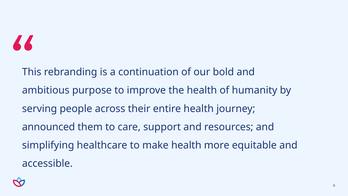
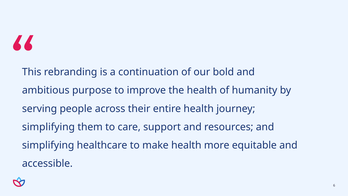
announced at (49, 127): announced -> simplifying
